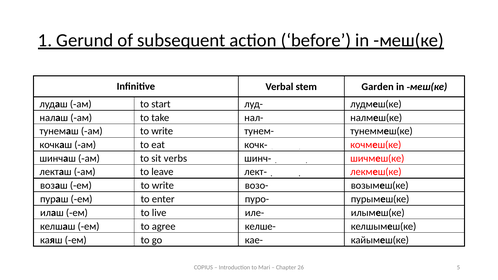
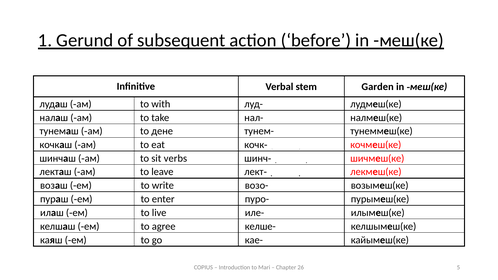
start: start -> with
write at (162, 131): write -> дене
